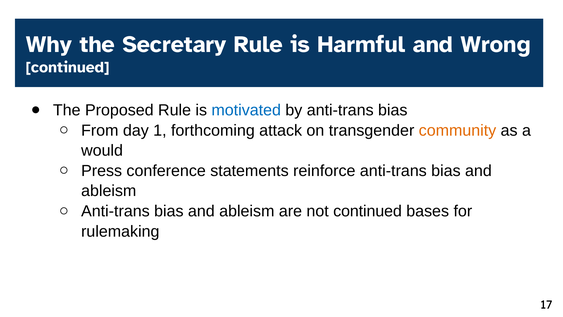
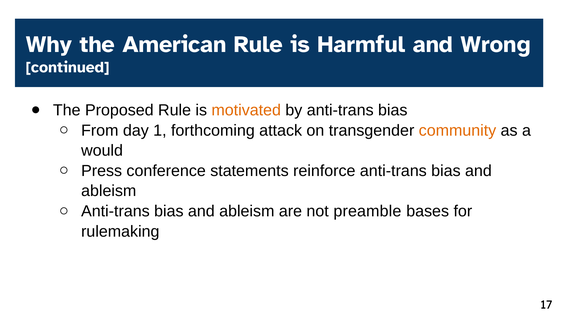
Secretary: Secretary -> American
motivated colour: blue -> orange
not continued: continued -> preamble
